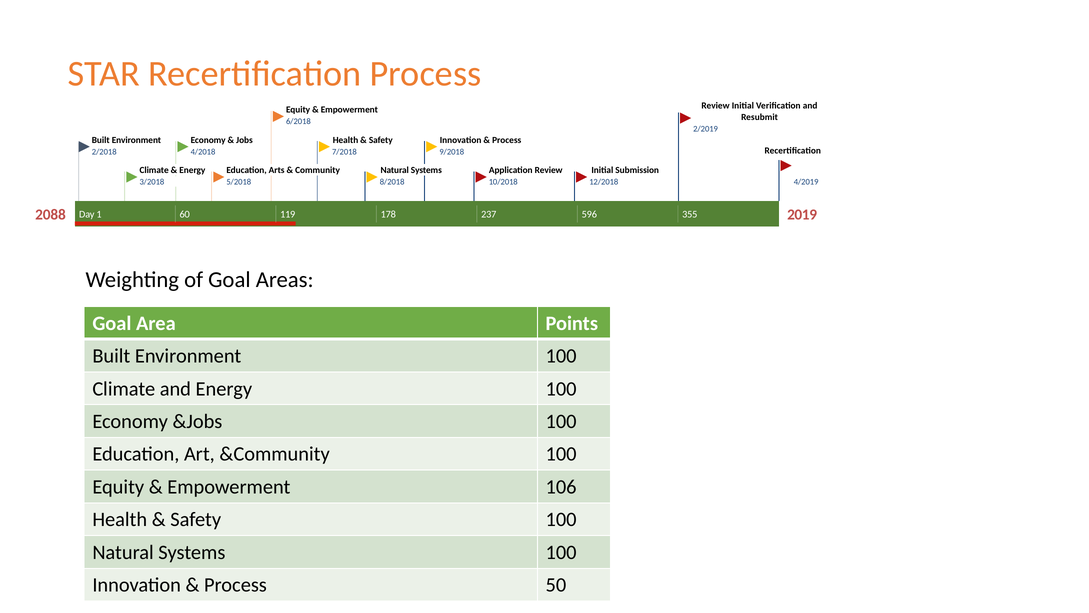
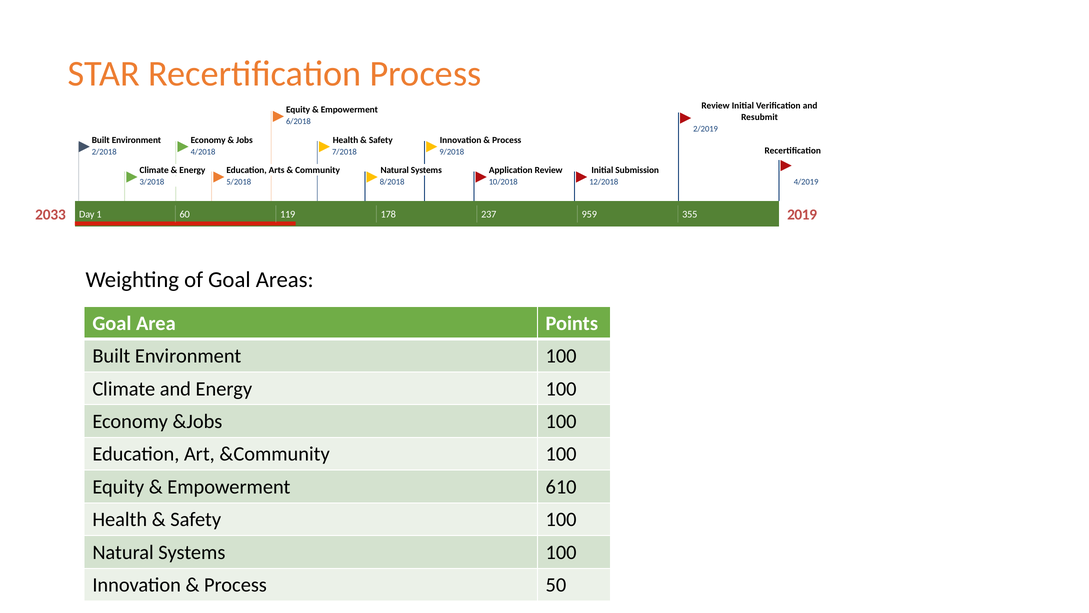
2088: 2088 -> 2033
596: 596 -> 959
106: 106 -> 610
